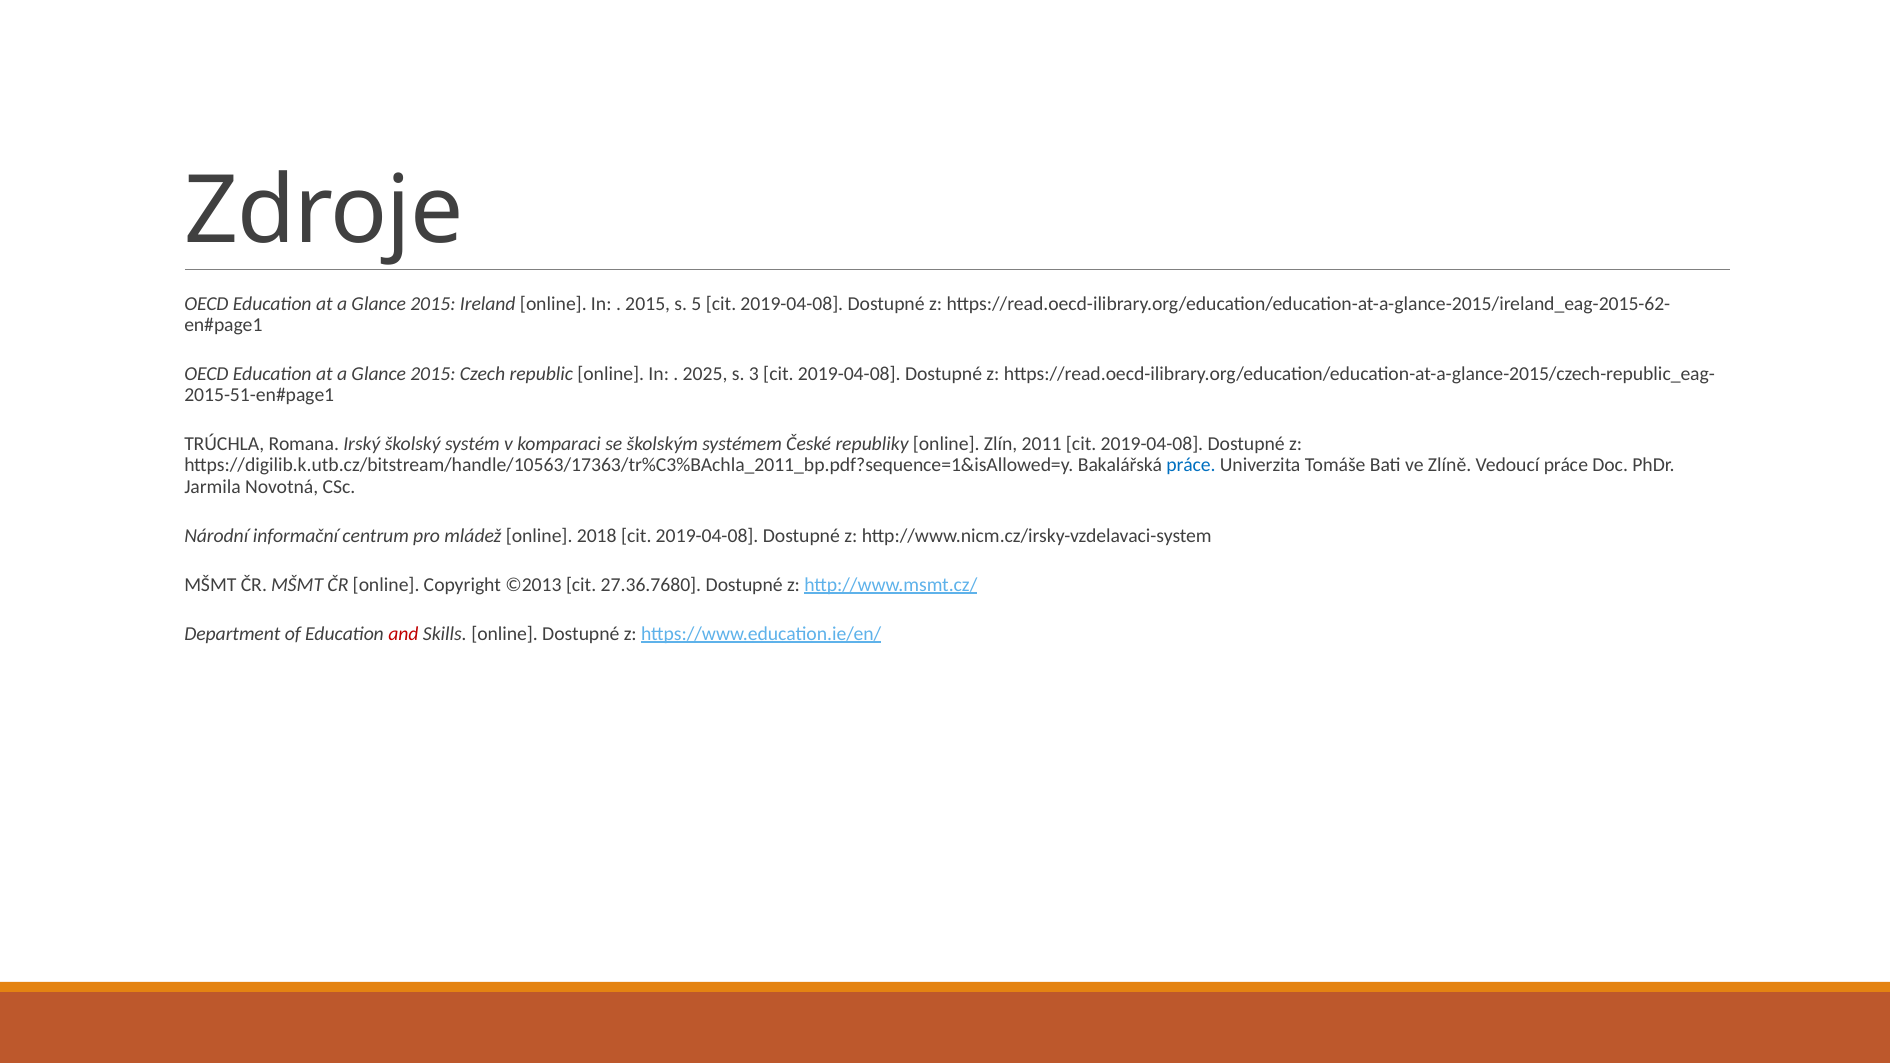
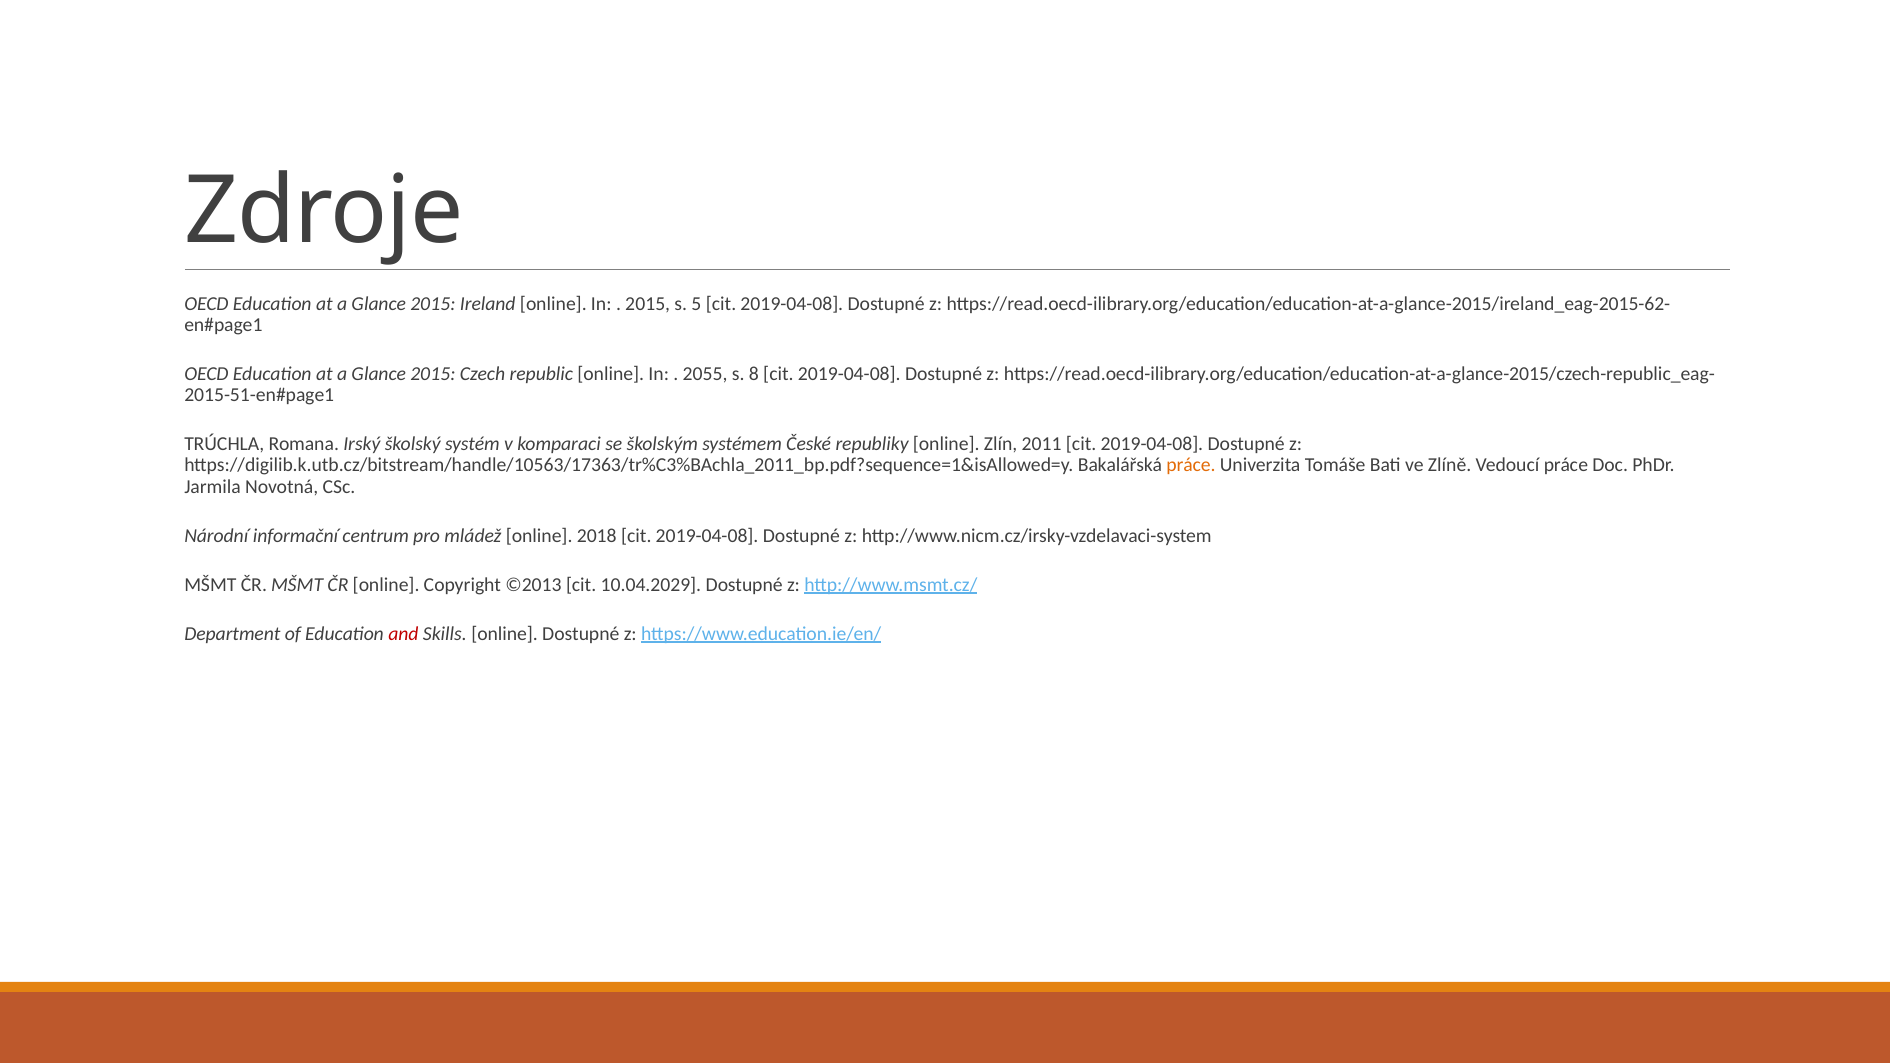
2025: 2025 -> 2055
3: 3 -> 8
práce at (1191, 465) colour: blue -> orange
27.36.7680: 27.36.7680 -> 10.04.2029
